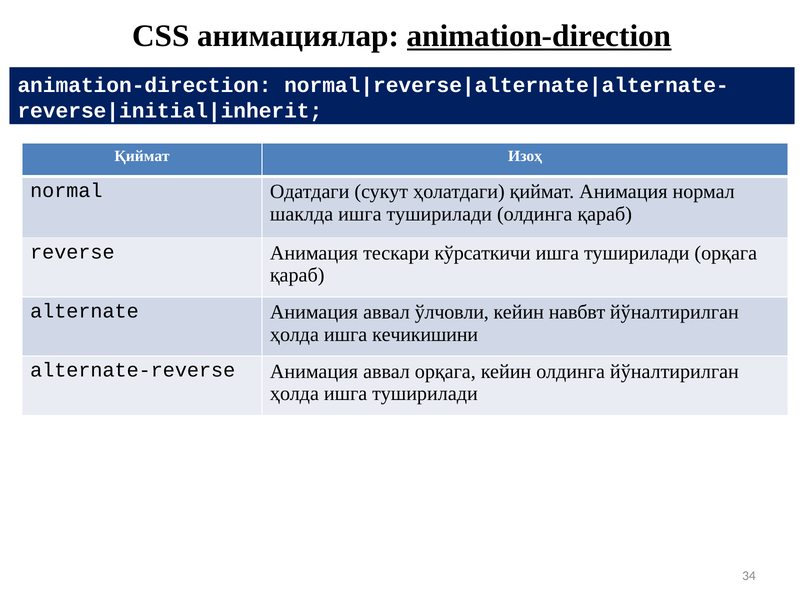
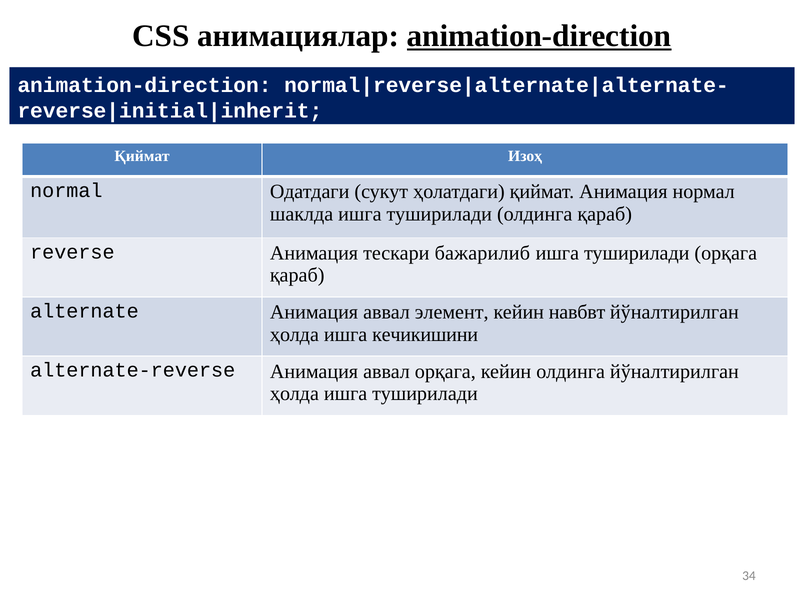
кўрсаткичи: кўрсаткичи -> бажарилиб
ўлчовли: ўлчовли -> элемент
